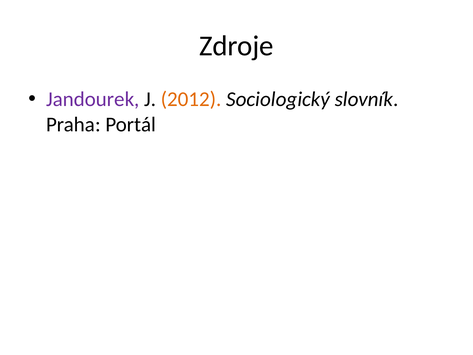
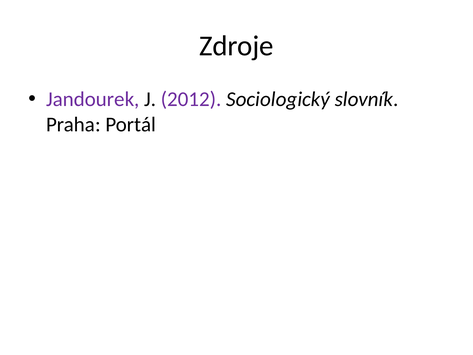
2012 colour: orange -> purple
